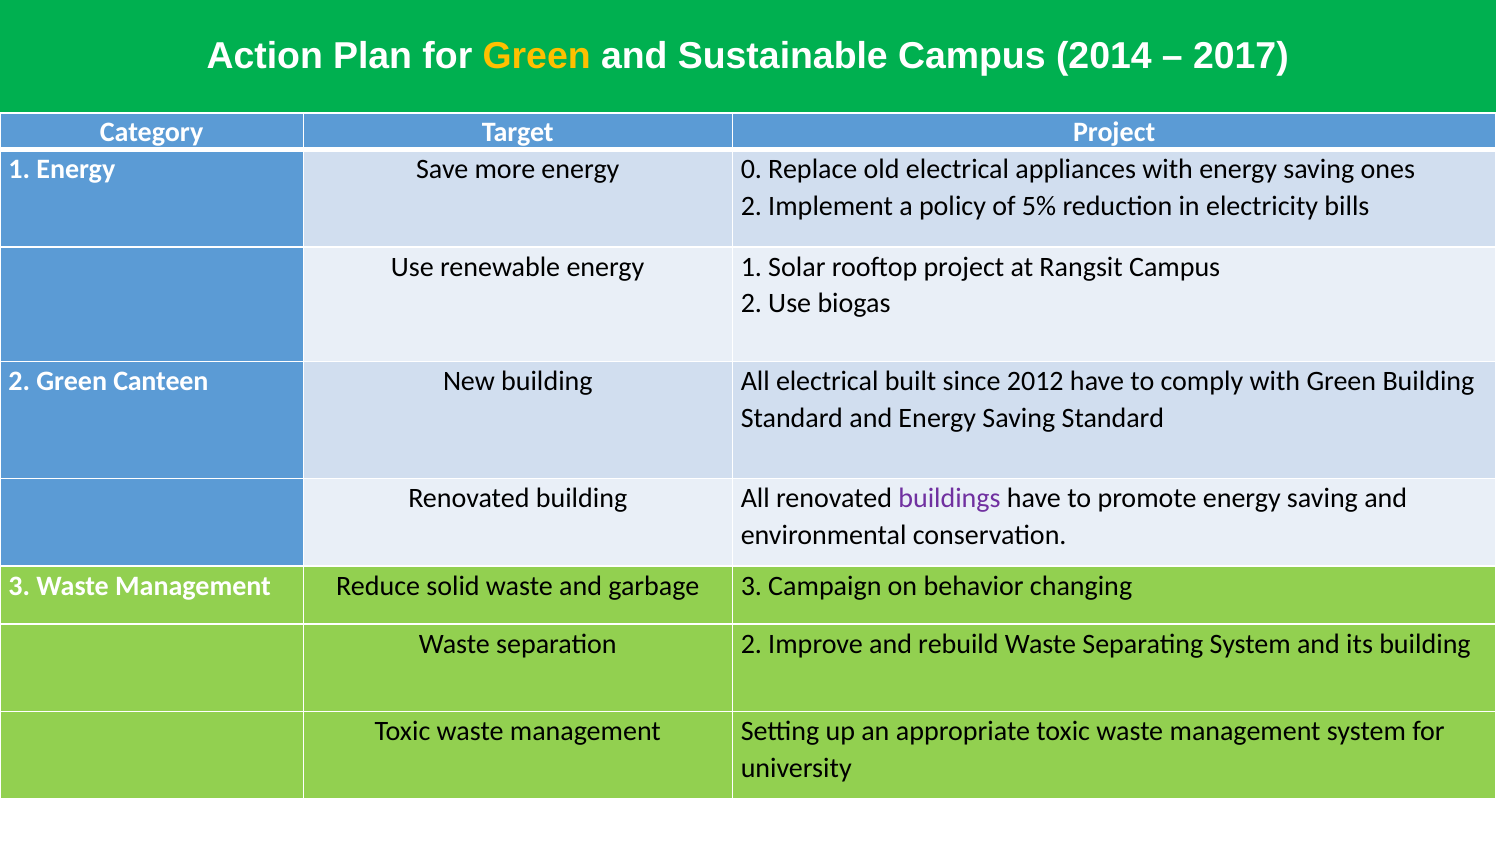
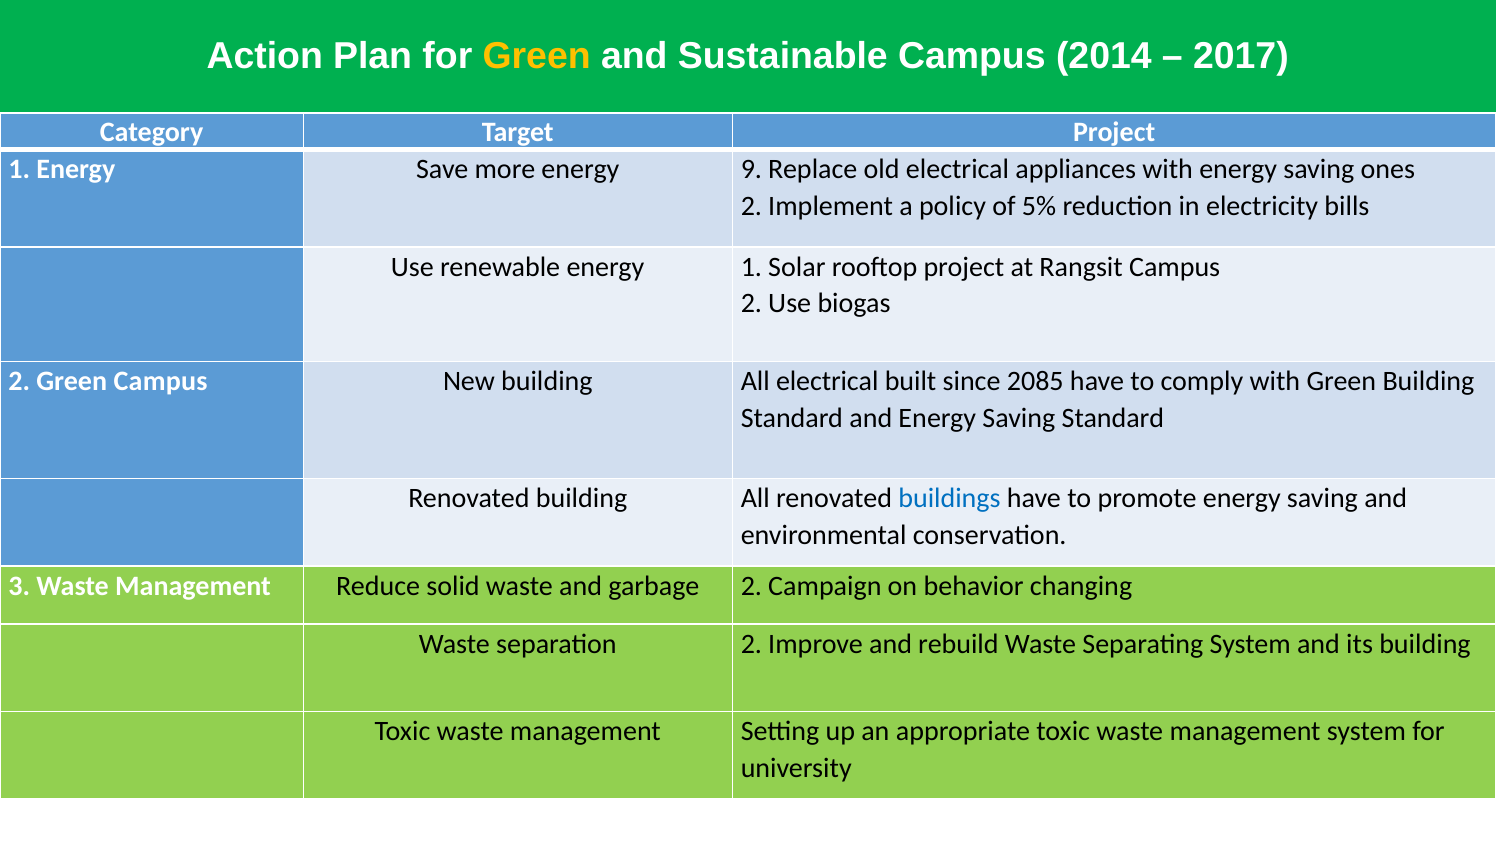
0: 0 -> 9
Green Canteen: Canteen -> Campus
2012: 2012 -> 2085
buildings colour: purple -> blue
garbage 3: 3 -> 2
